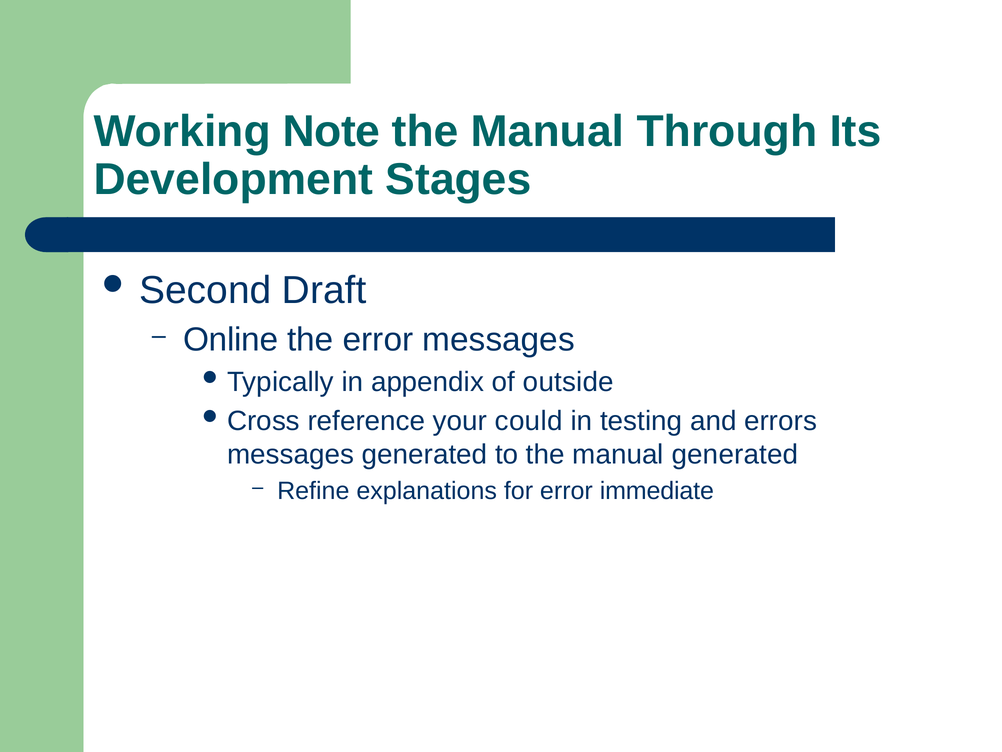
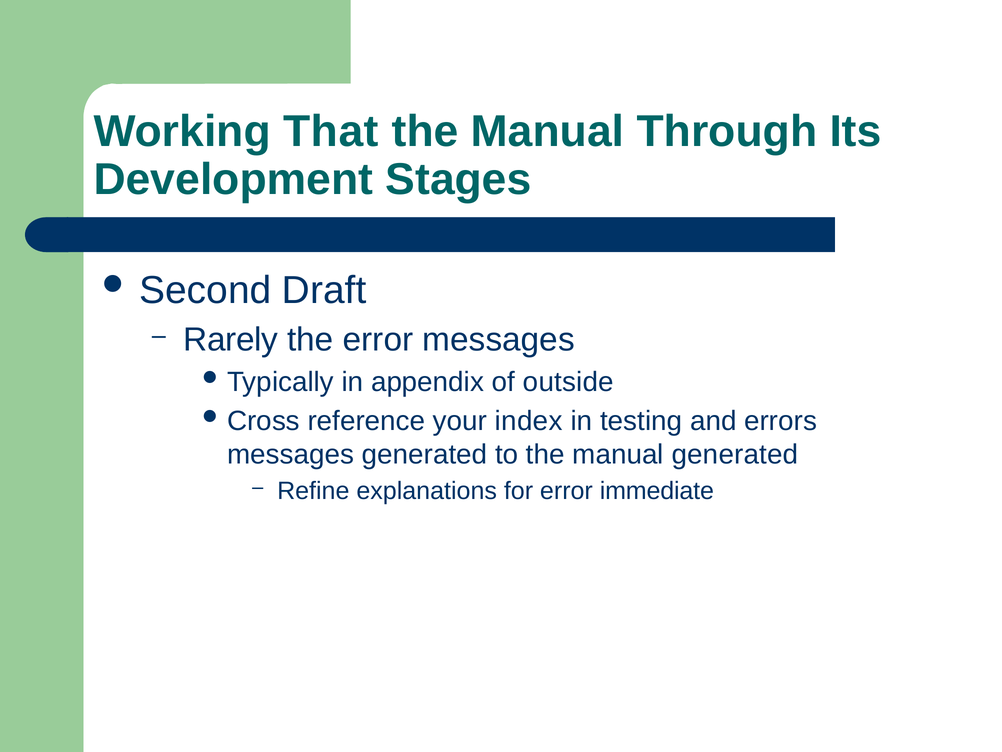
Note: Note -> That
Online: Online -> Rarely
could: could -> index
